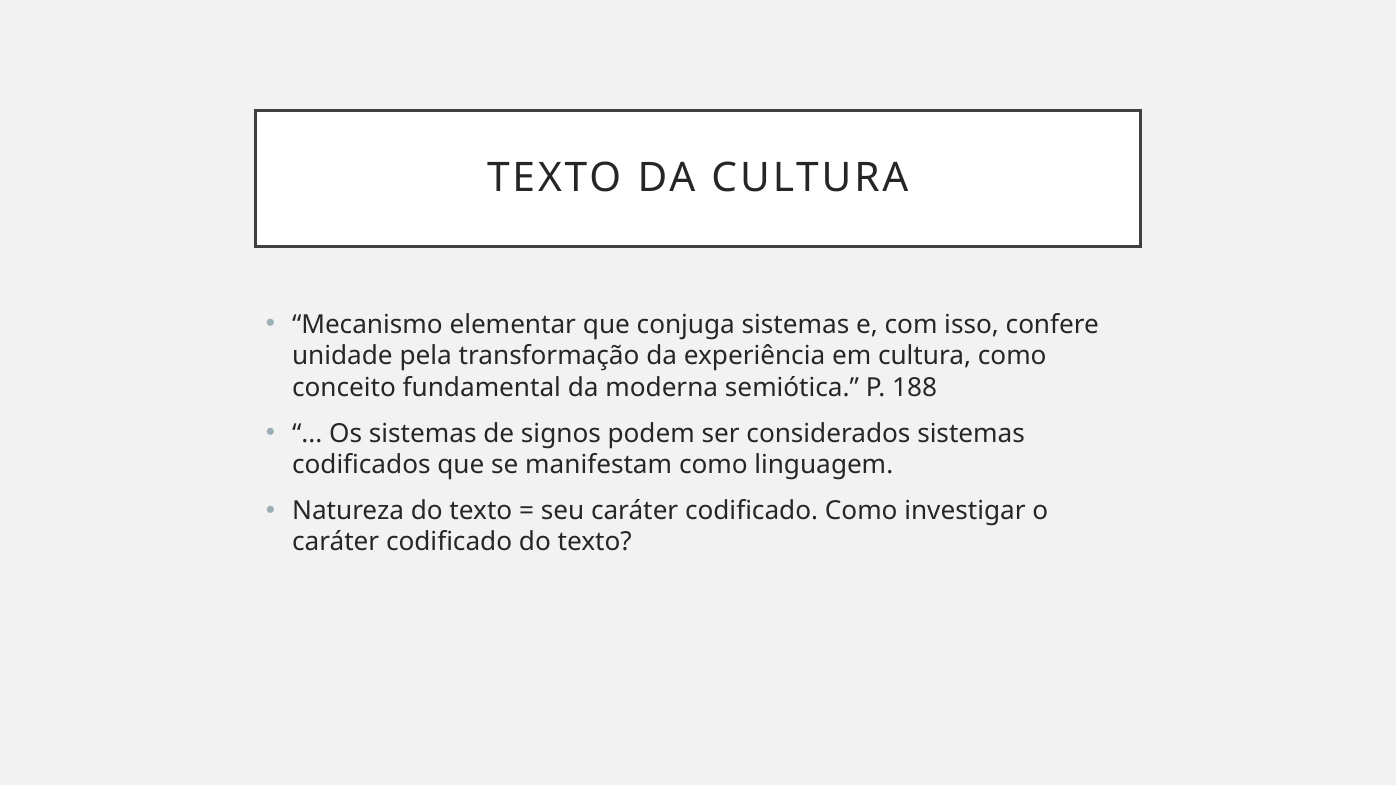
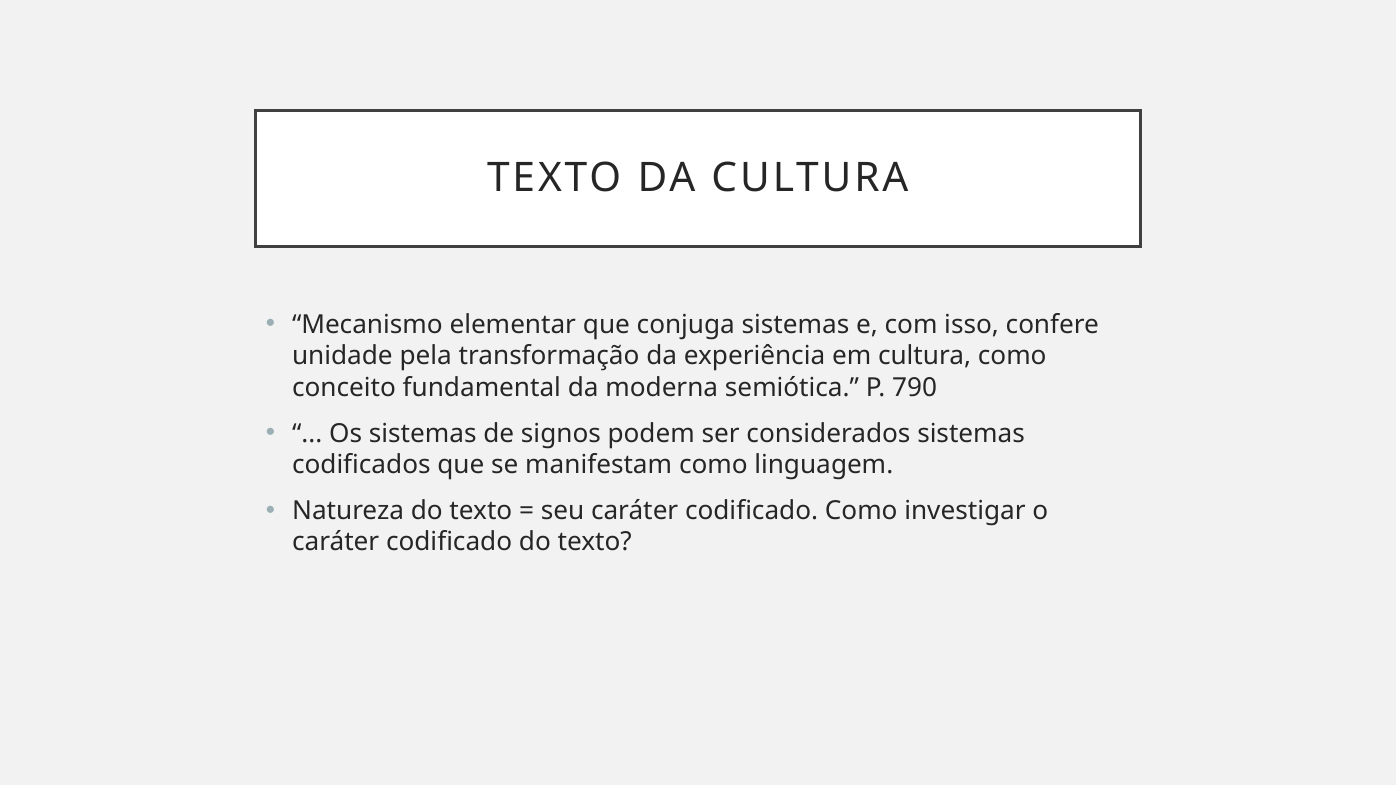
188: 188 -> 790
